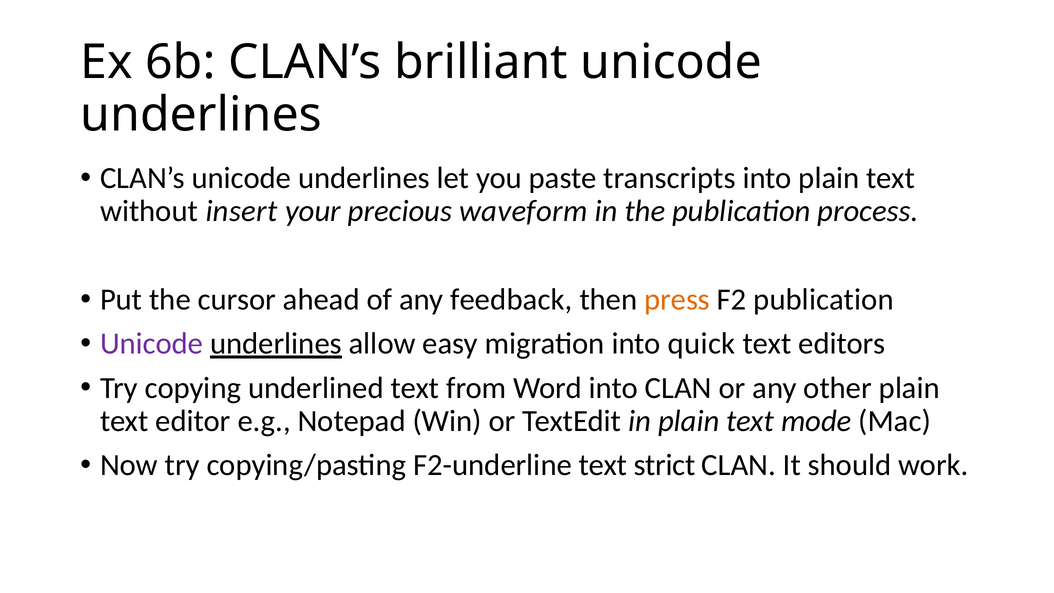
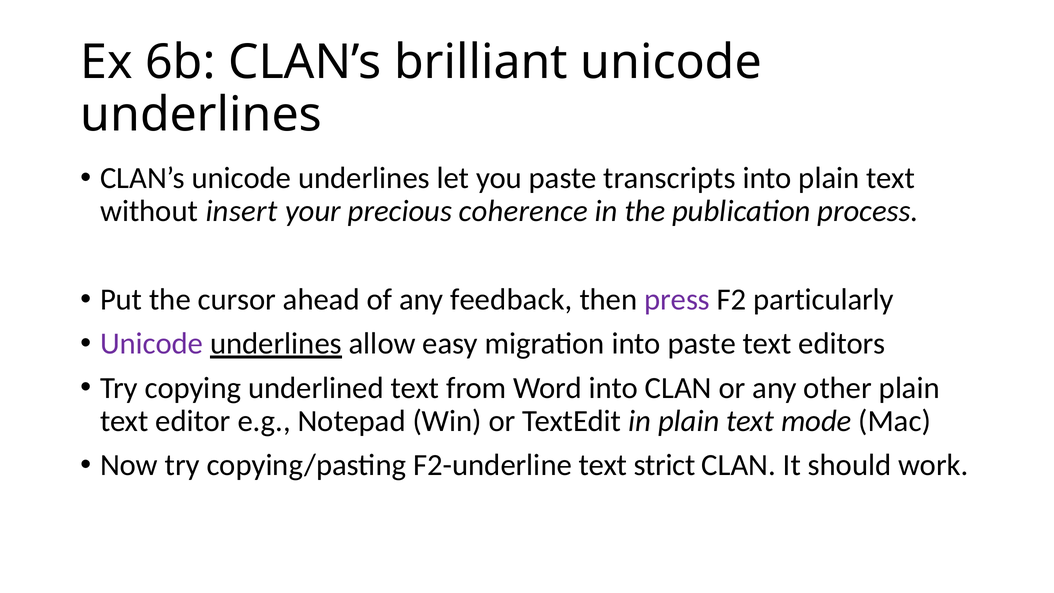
waveform: waveform -> coherence
press colour: orange -> purple
F2 publication: publication -> particularly
into quick: quick -> paste
